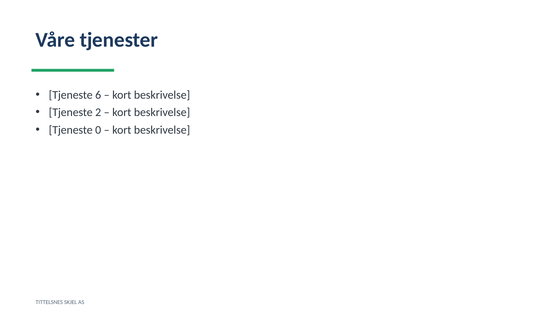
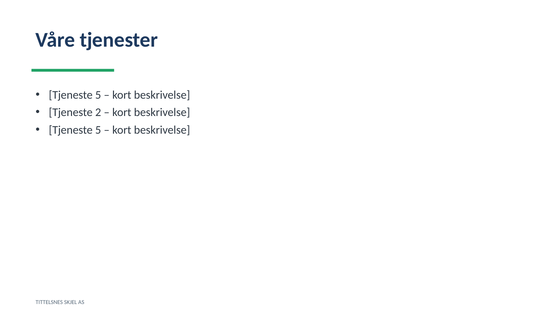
6 at (98, 95): 6 -> 5
0 at (98, 130): 0 -> 5
